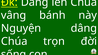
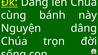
vâng: vâng -> cùng
